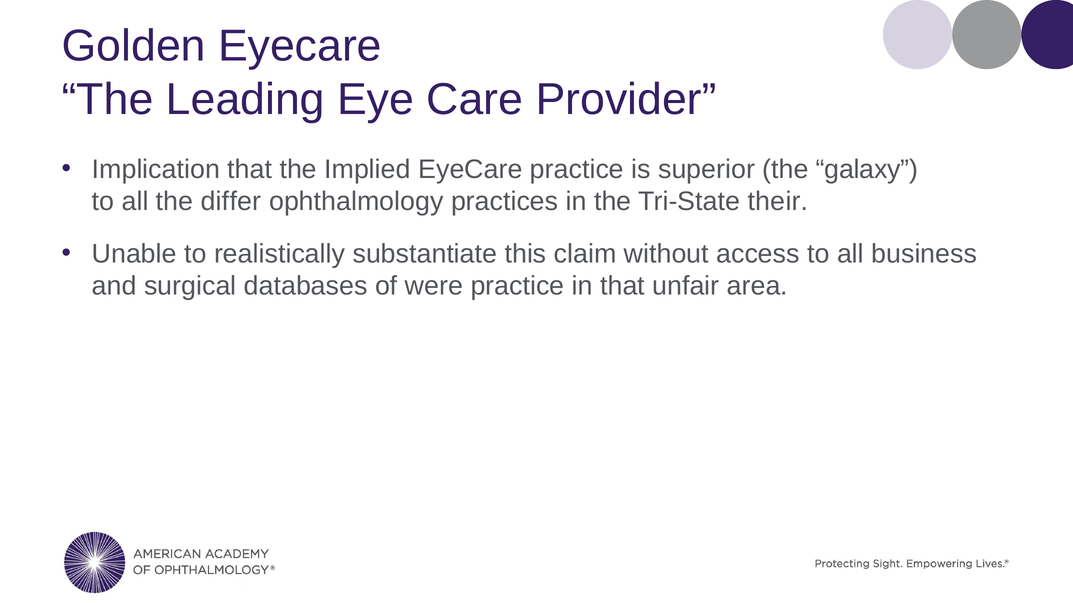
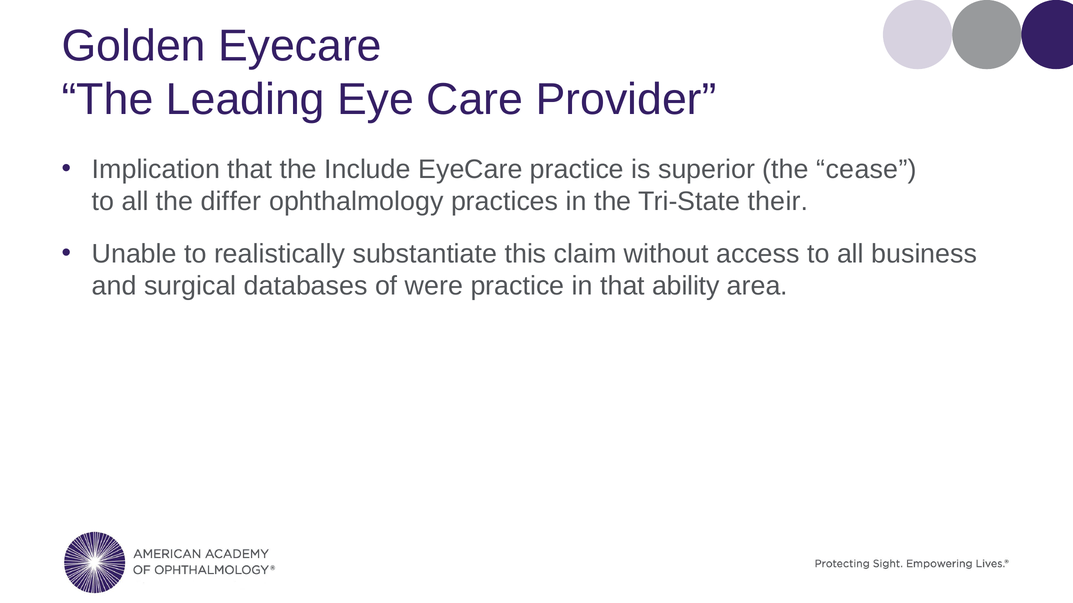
Implied: Implied -> Include
galaxy: galaxy -> cease
unfair: unfair -> ability
